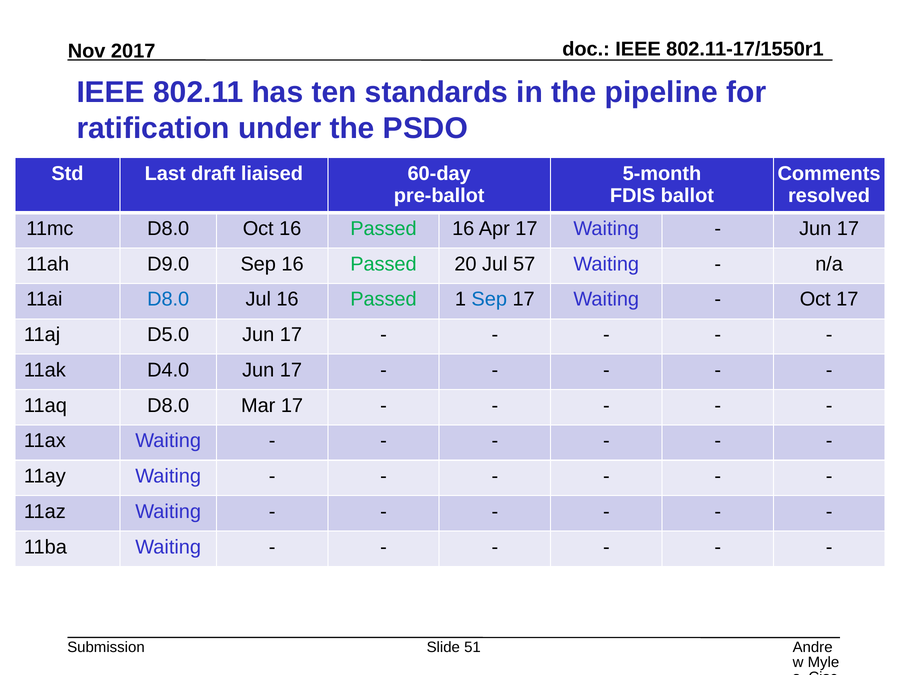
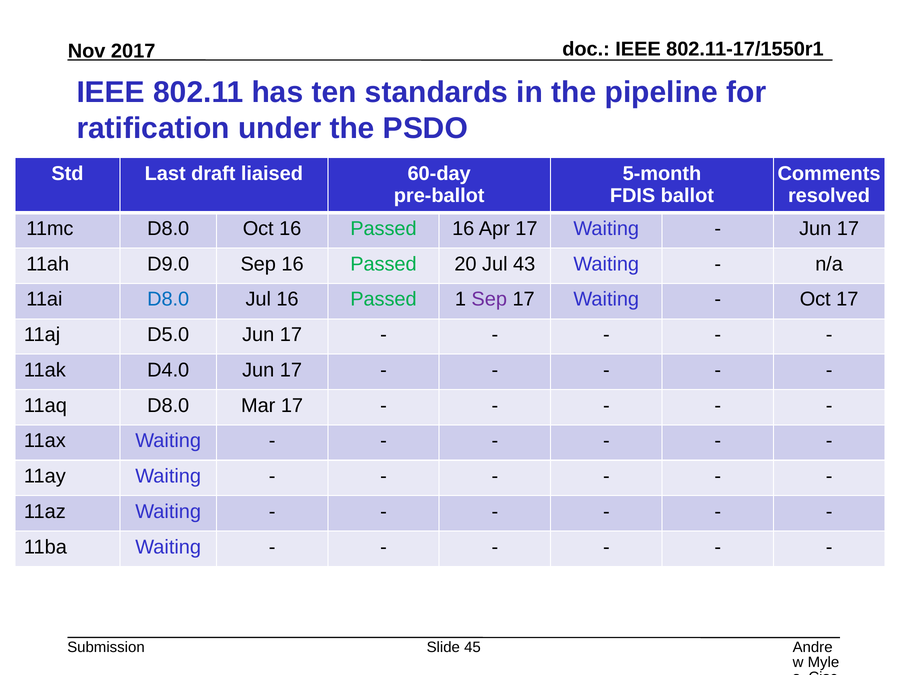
57: 57 -> 43
Sep at (489, 299) colour: blue -> purple
51: 51 -> 45
